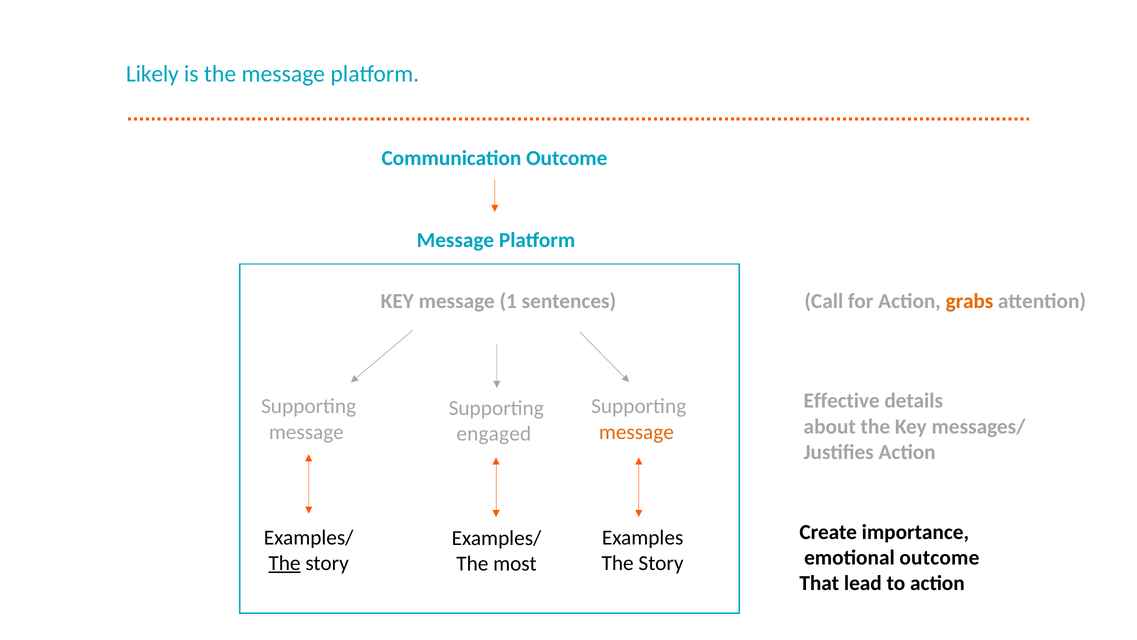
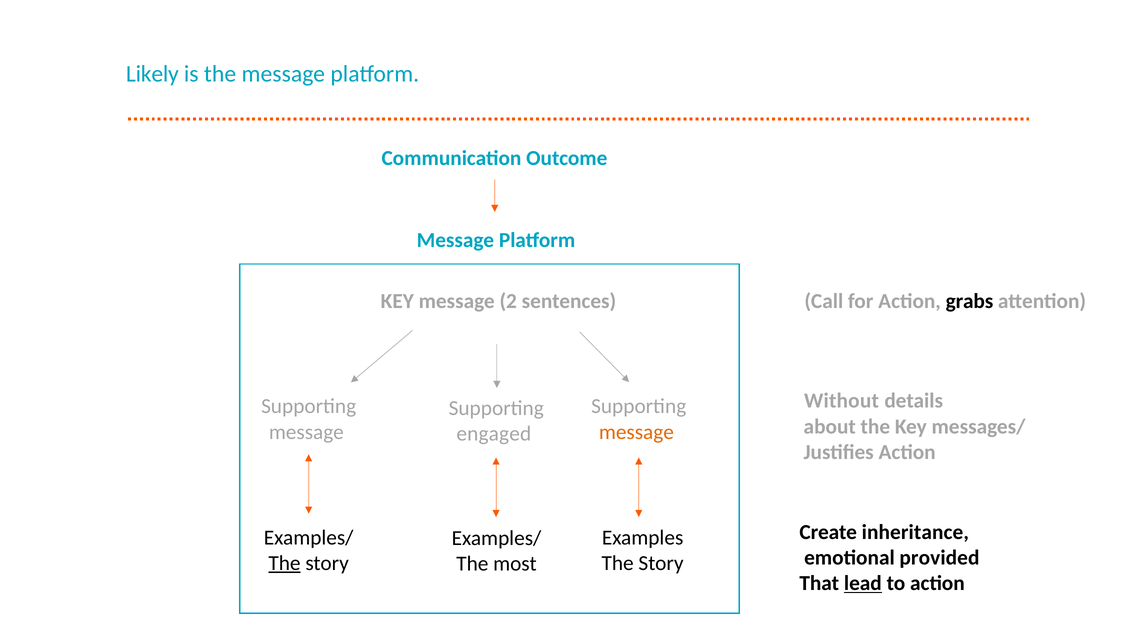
1: 1 -> 2
grabs colour: orange -> black
Effective: Effective -> Without
importance: importance -> inheritance
emotional outcome: outcome -> provided
lead underline: none -> present
